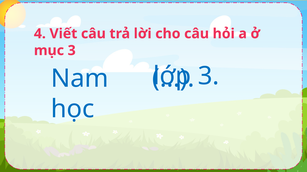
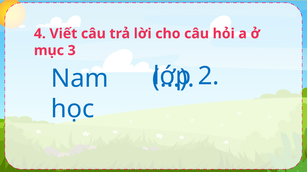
3 at (209, 76): 3 -> 2
